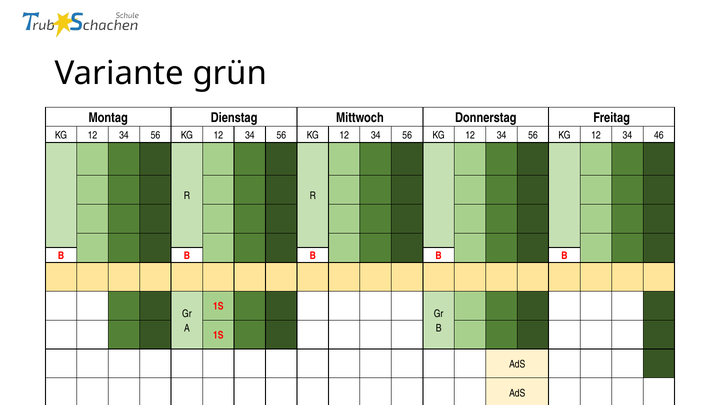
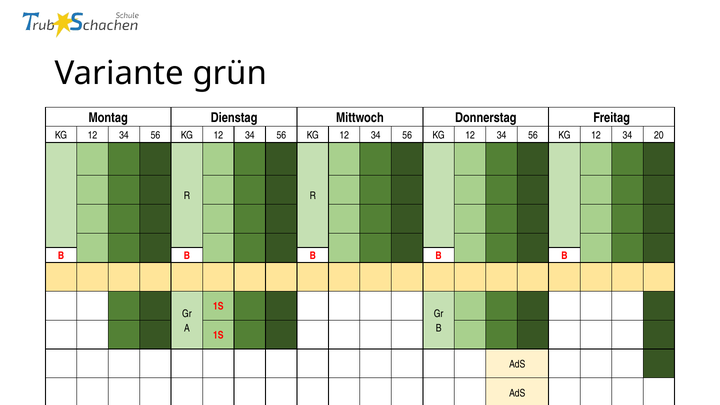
46: 46 -> 20
